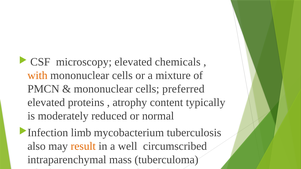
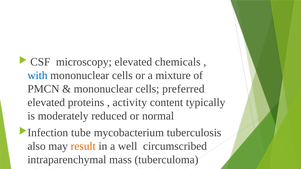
with at (37, 76) colour: orange -> blue
atrophy: atrophy -> activity
limb: limb -> tube
